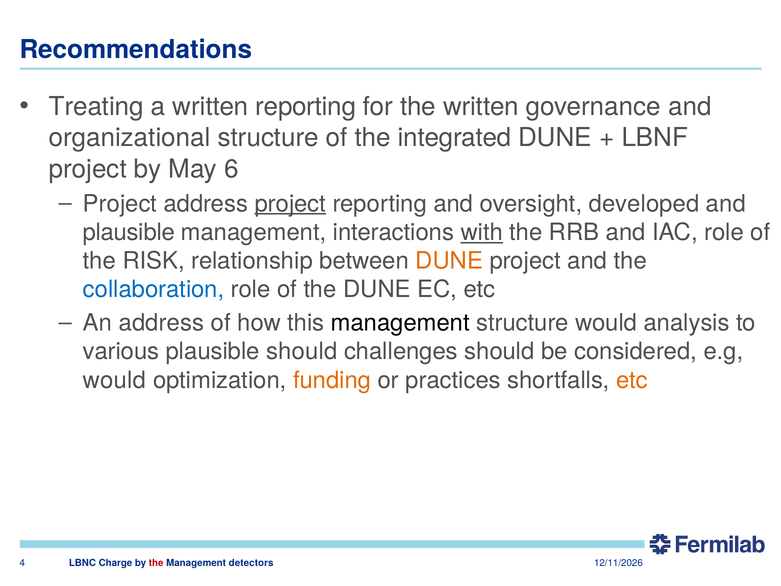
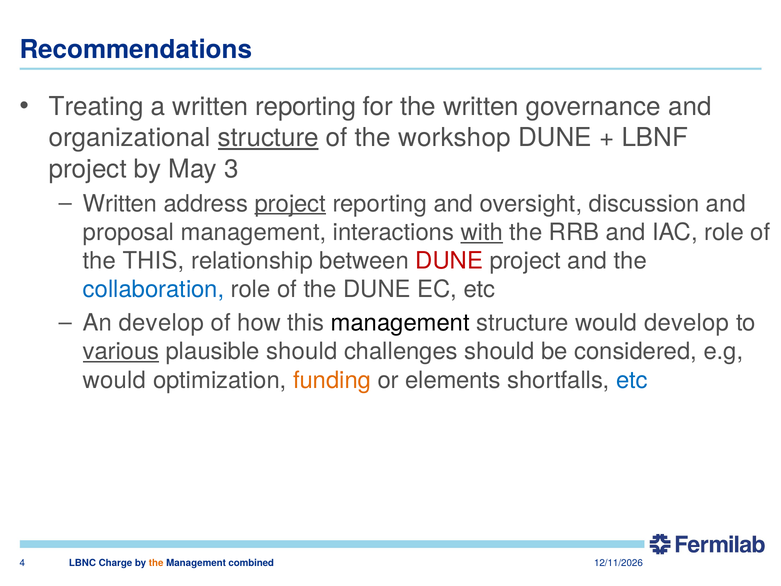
structure at (268, 138) underline: none -> present
integrated: integrated -> workshop
6: 6 -> 3
Project at (120, 204): Project -> Written
developed: developed -> discussion
plausible at (129, 232): plausible -> proposal
the RISK: RISK -> THIS
DUNE at (449, 261) colour: orange -> red
An address: address -> develop
would analysis: analysis -> develop
various underline: none -> present
practices: practices -> elements
etc at (632, 380) colour: orange -> blue
the at (156, 563) colour: red -> orange
detectors: detectors -> combined
